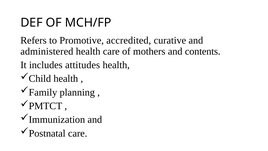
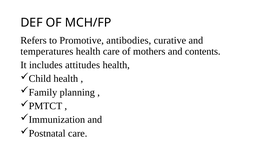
accredited: accredited -> antibodies
administered: administered -> temperatures
